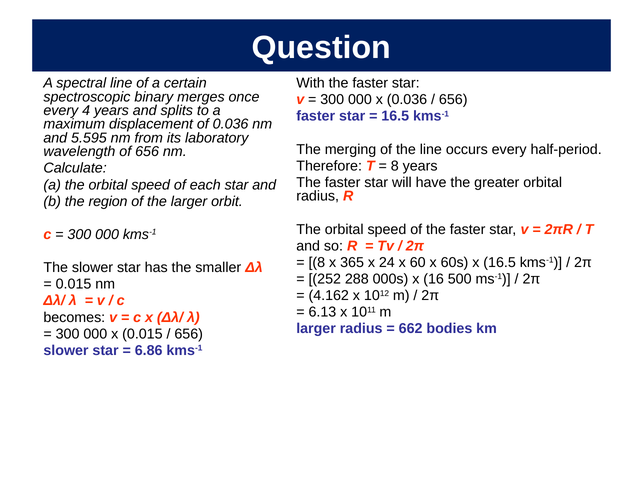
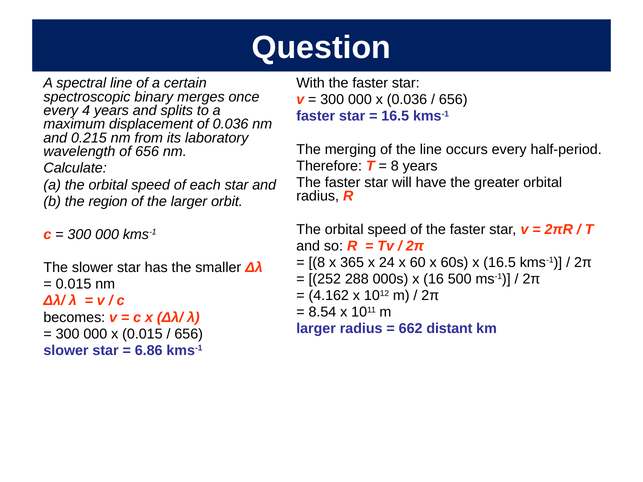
5.595: 5.595 -> 0.215
6.13: 6.13 -> 8.54
bodies: bodies -> distant
